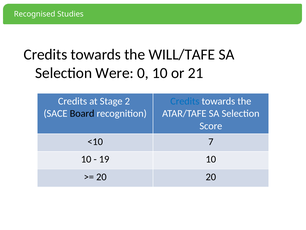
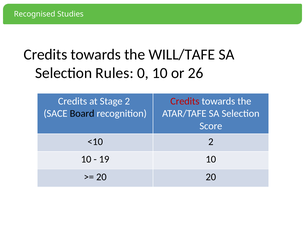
Were: Were -> Rules
21: 21 -> 26
Credits at (185, 101) colour: blue -> red
<10 7: 7 -> 2
